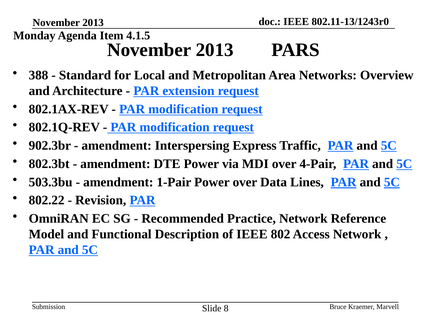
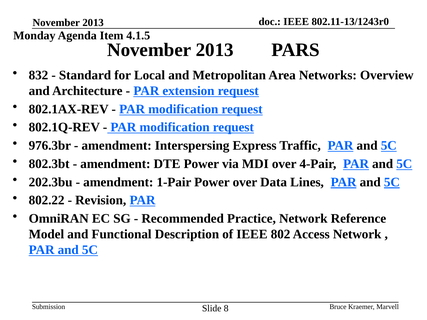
388: 388 -> 832
902.3br: 902.3br -> 976.3br
503.3bu: 503.3bu -> 202.3bu
